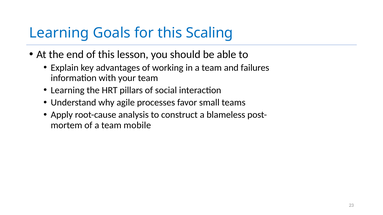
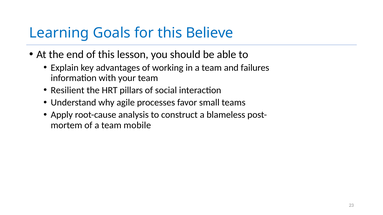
Scaling: Scaling -> Believe
Learning at (68, 90): Learning -> Resilient
